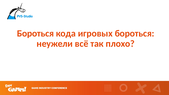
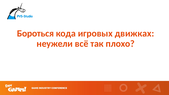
игровых бороться: бороться -> движках
